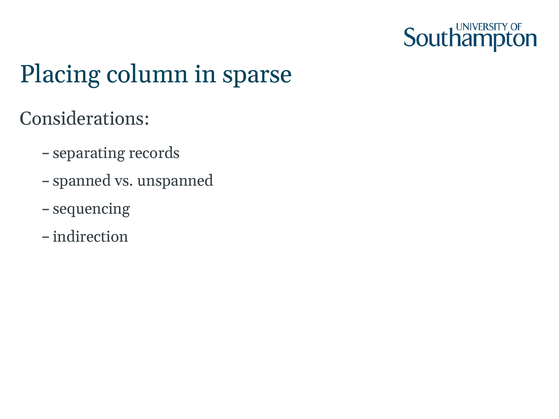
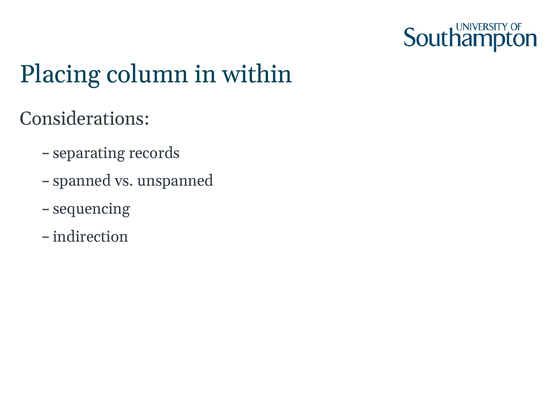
sparse: sparse -> within
